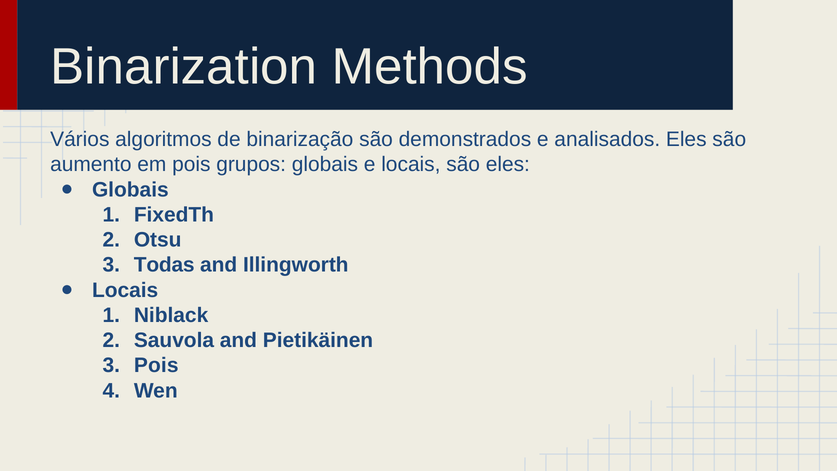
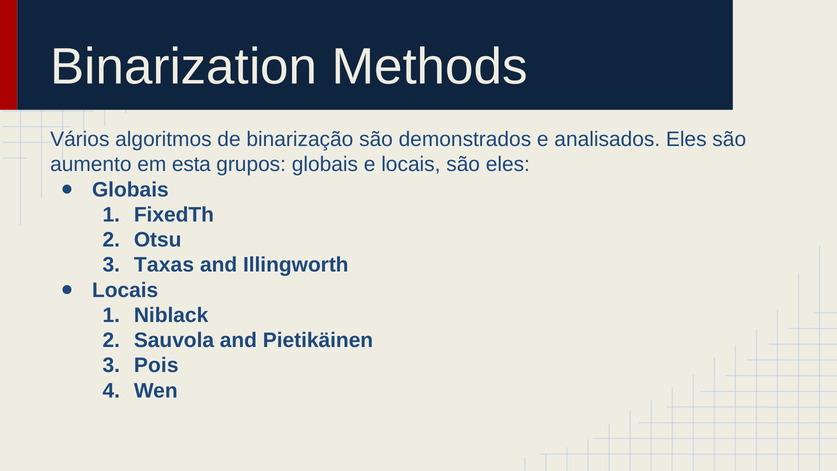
em pois: pois -> esta
Todas: Todas -> Taxas
